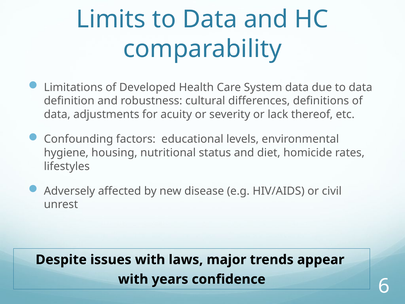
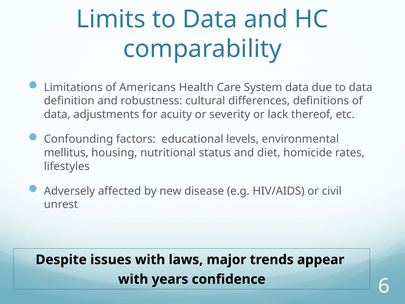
Developed: Developed -> Americans
hygiene: hygiene -> mellitus
